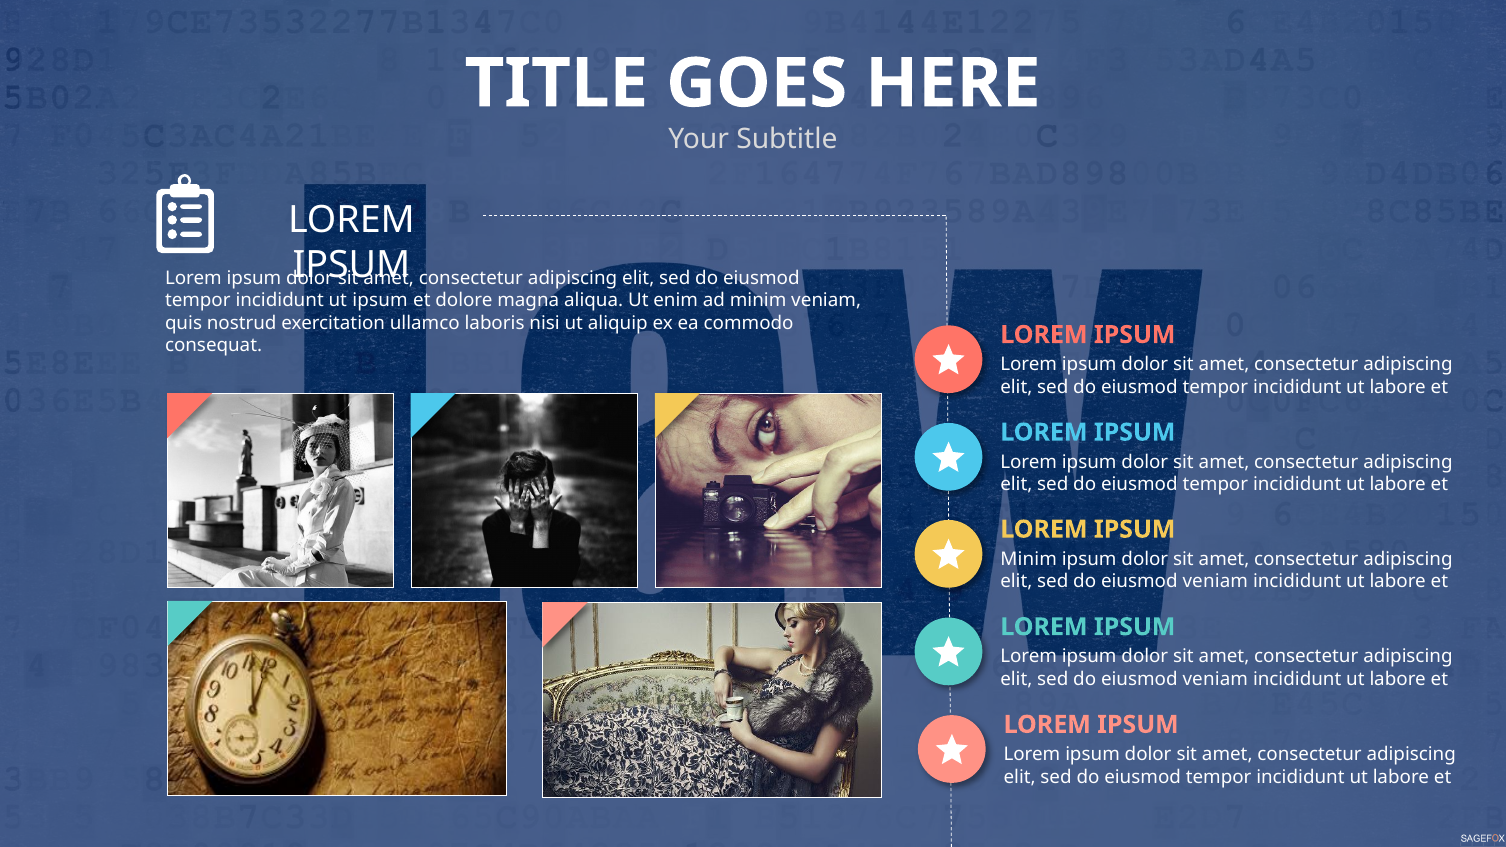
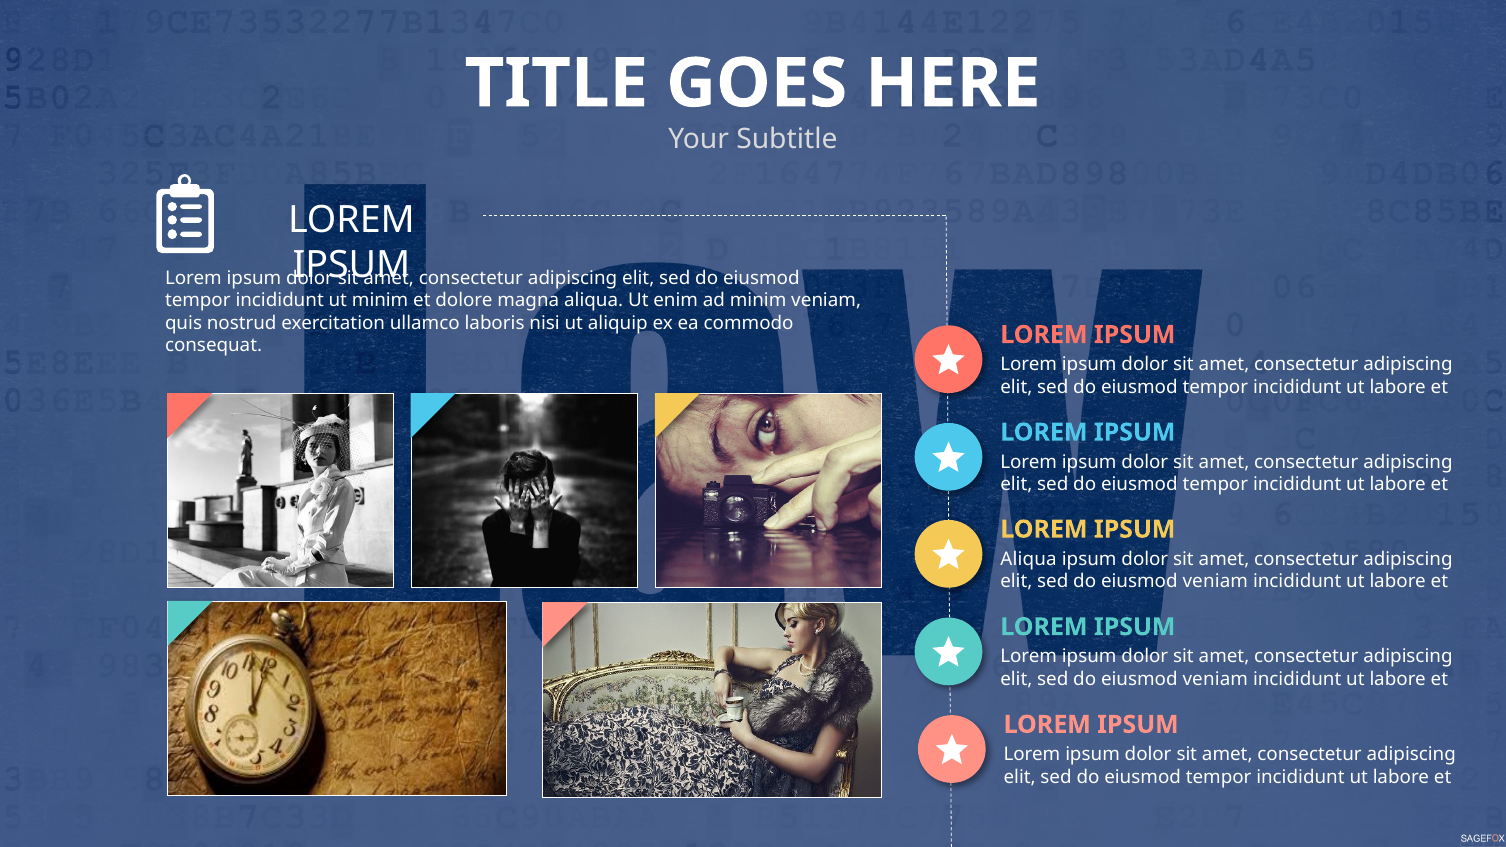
ut ipsum: ipsum -> minim
Minim at (1029, 559): Minim -> Aliqua
